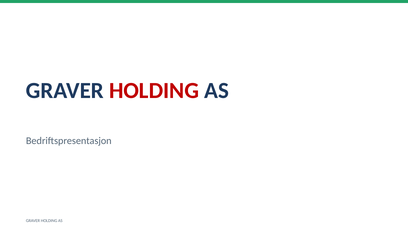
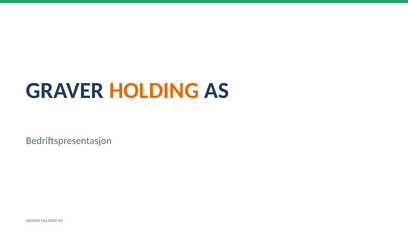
HOLDING at (154, 90) colour: red -> orange
